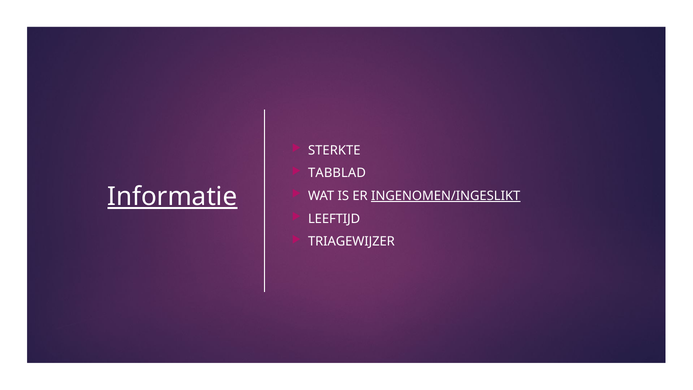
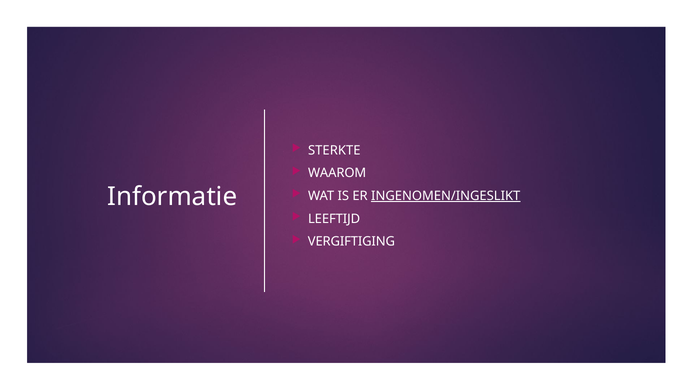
TABBLAD: TABBLAD -> WAAROM
Informatie underline: present -> none
TRIAGEWIJZER: TRIAGEWIJZER -> VERGIFTIGING
